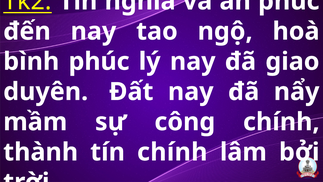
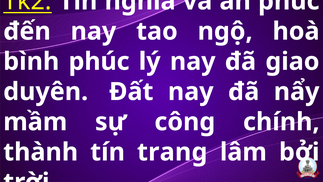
tín chính: chính -> trang
